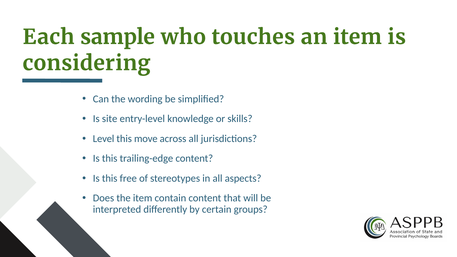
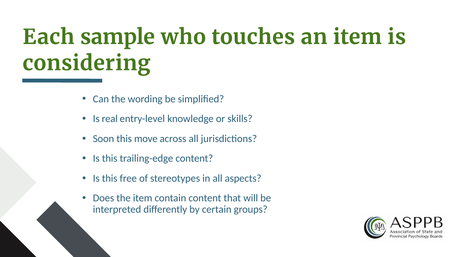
site: site -> real
Level: Level -> Soon
